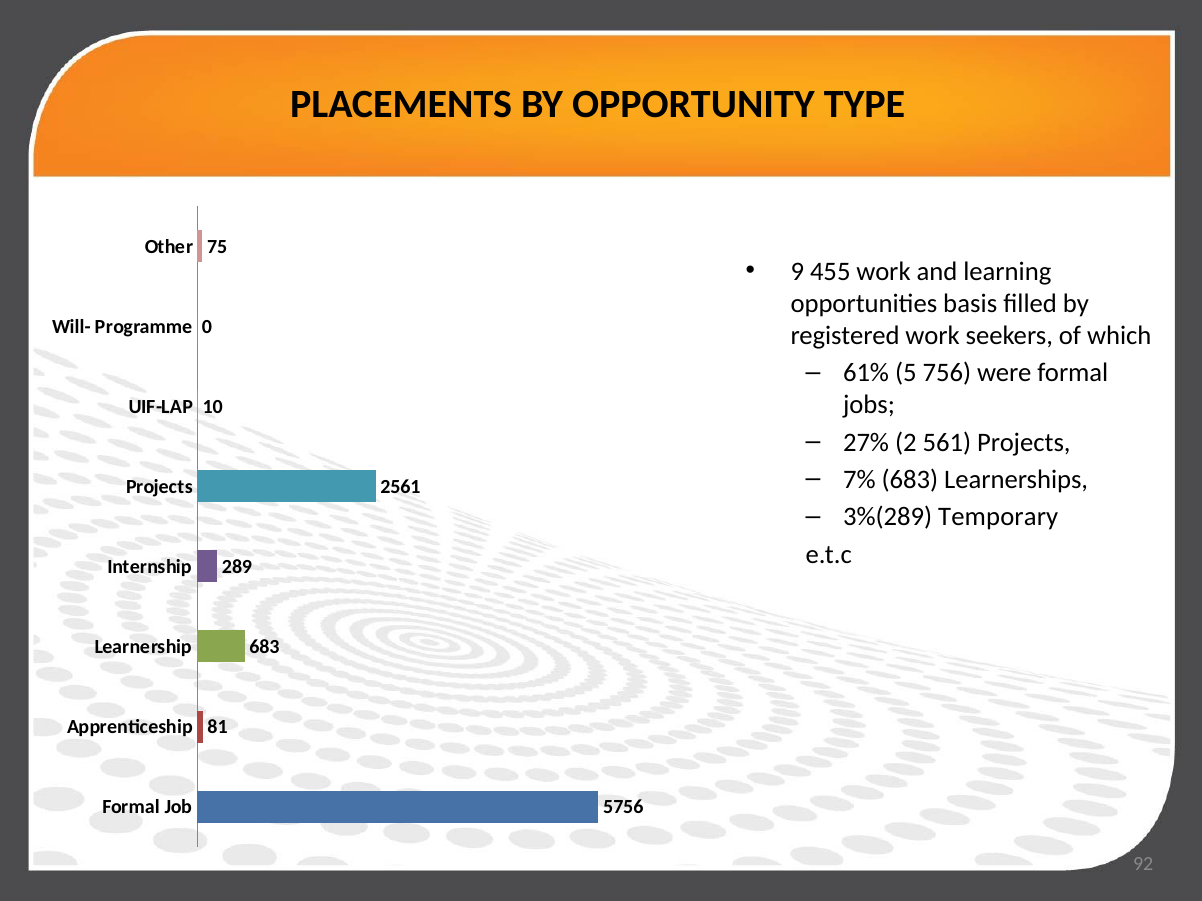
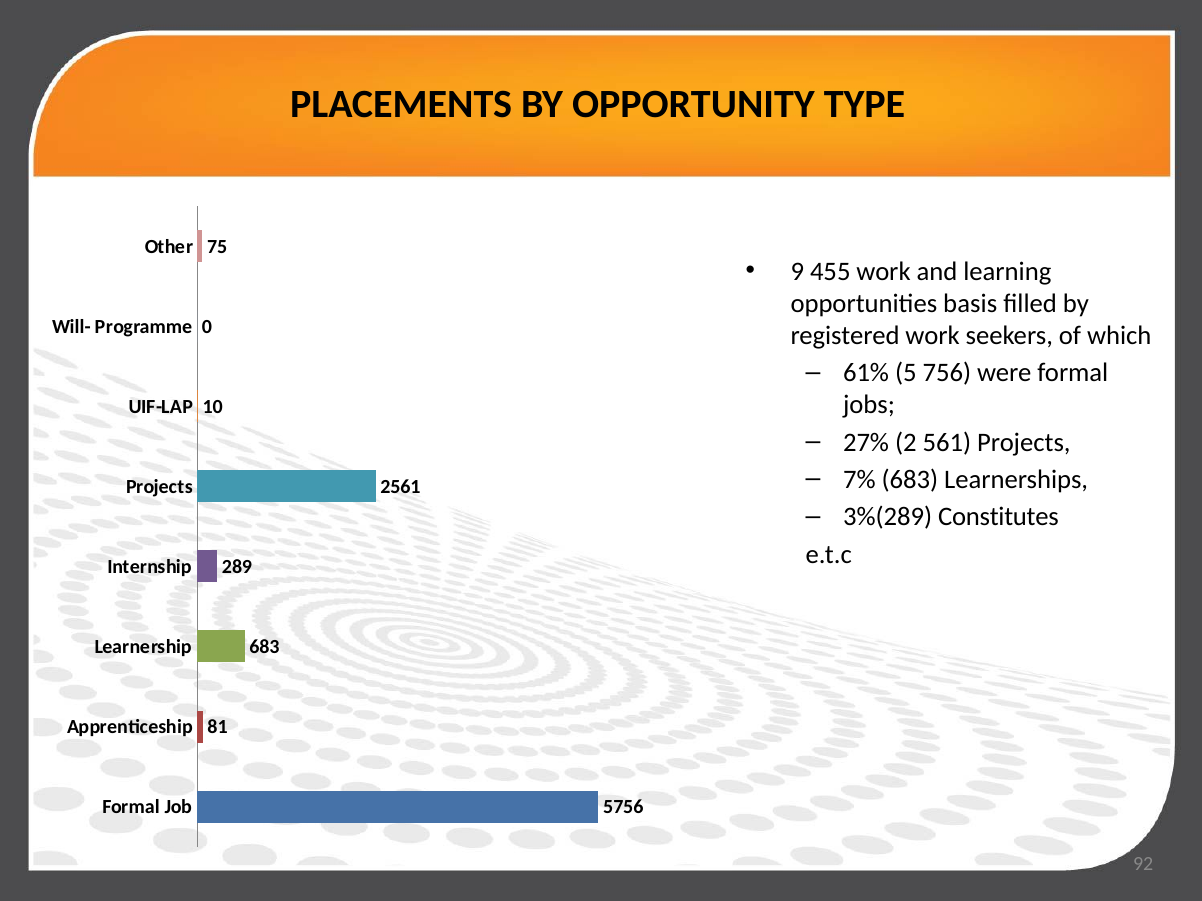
Temporary: Temporary -> Constitutes
